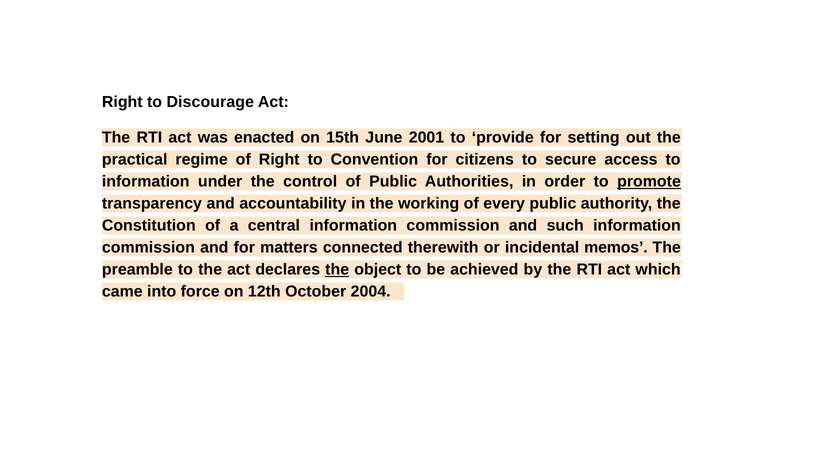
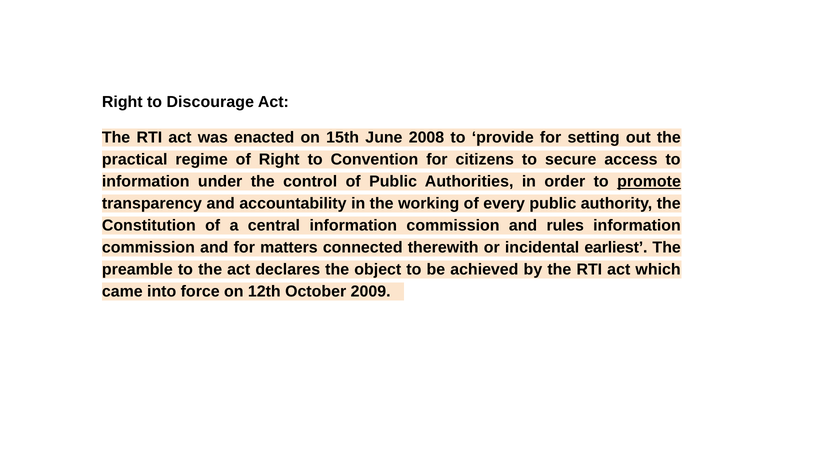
2001: 2001 -> 2008
such: such -> rules
memos: memos -> earliest
the at (337, 270) underline: present -> none
2004: 2004 -> 2009
